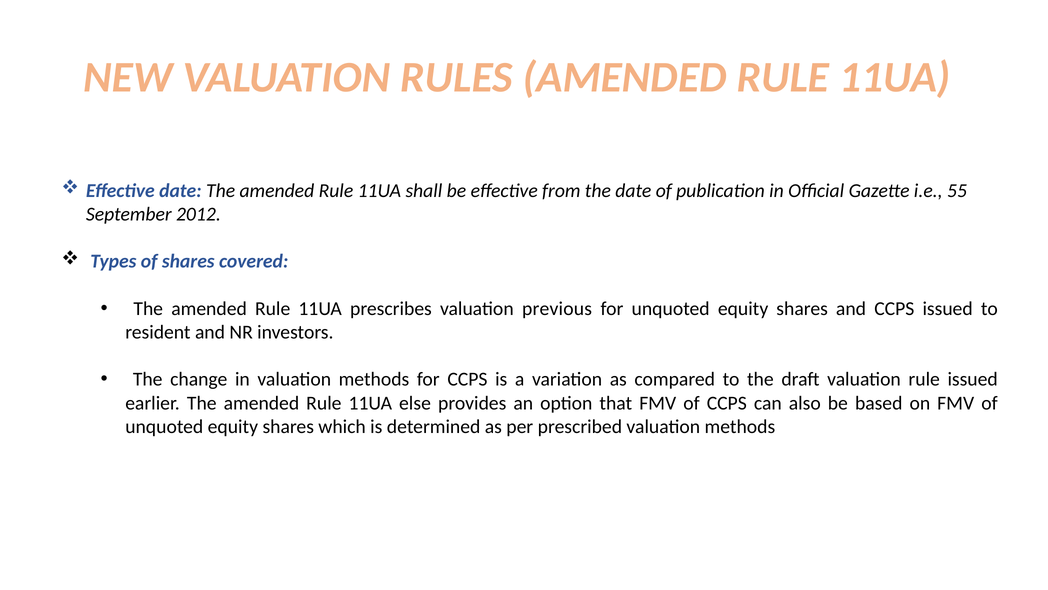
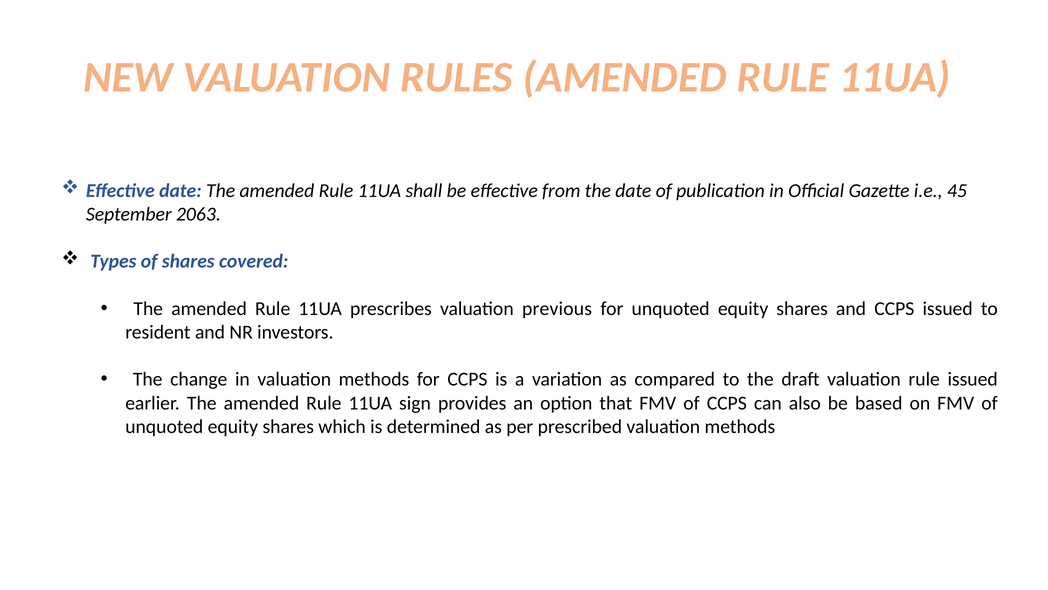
55: 55 -> 45
2012: 2012 -> 2063
else: else -> sign
